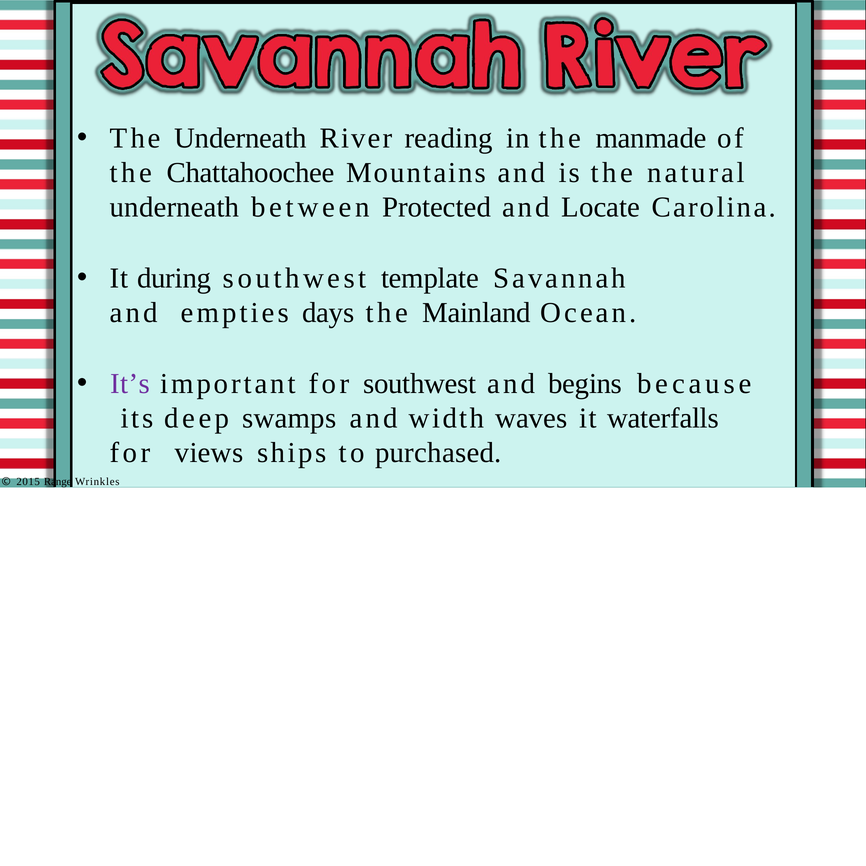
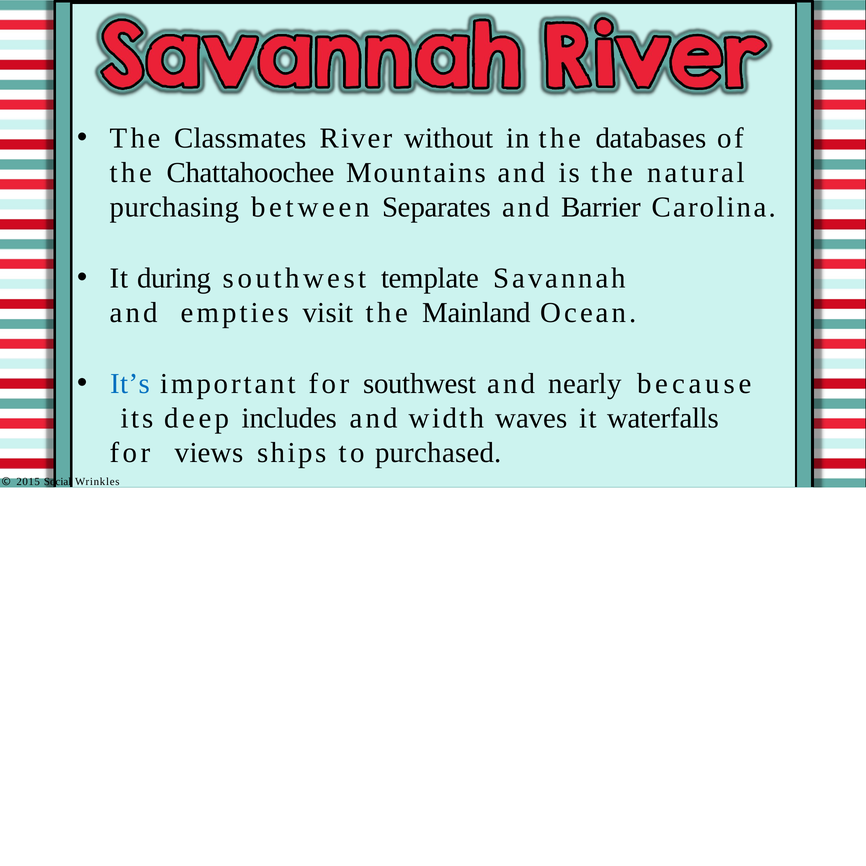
The Underneath: Underneath -> Classmates
reading: reading -> without
manmade: manmade -> databases
underneath at (175, 207): underneath -> purchasing
Protected: Protected -> Separates
Locate: Locate -> Barrier
days: days -> visit
It’s colour: purple -> blue
begins: begins -> nearly
swamps: swamps -> includes
Range: Range -> Social
